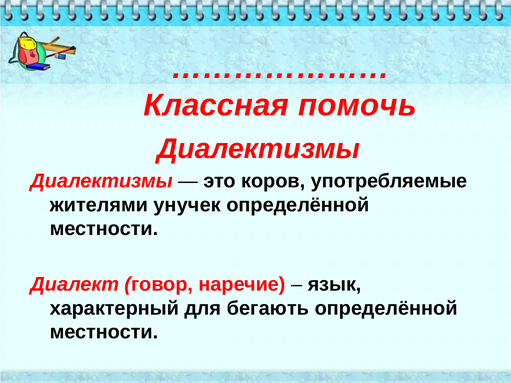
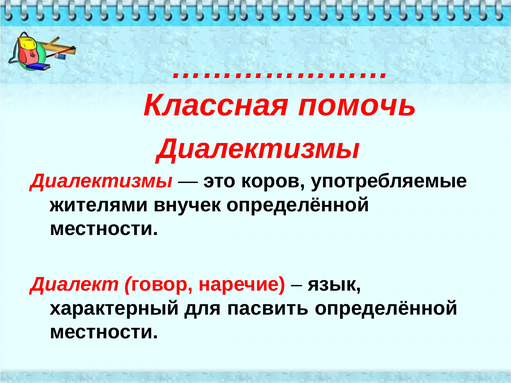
унучек: унучек -> внучек
бегають: бегають -> пасвить
